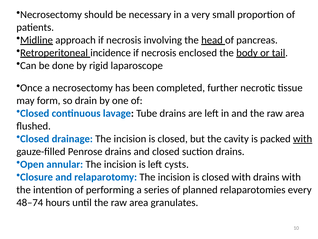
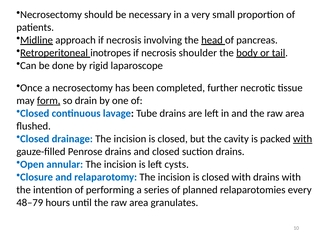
incidence: incidence -> inotropes
enclosed: enclosed -> shoulder
form underline: none -> present
48–74: 48–74 -> 48–79
